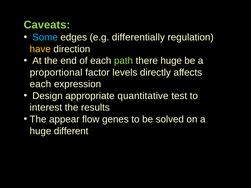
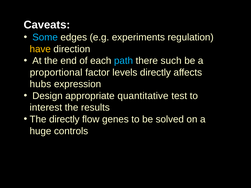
Caveats colour: light green -> white
differentially: differentially -> experiments
path colour: light green -> light blue
there huge: huge -> such
each at (40, 84): each -> hubs
The appear: appear -> directly
different: different -> controls
